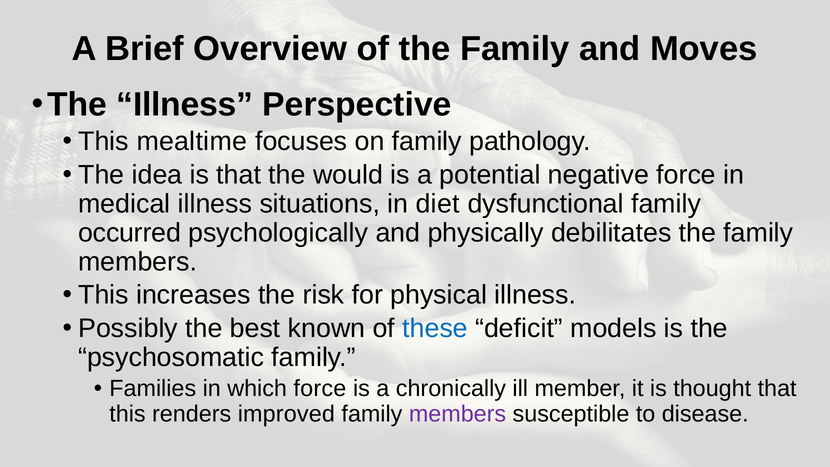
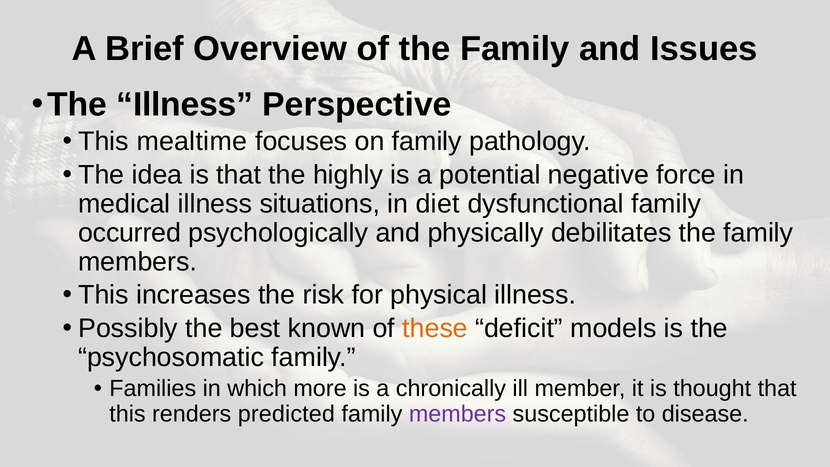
Moves: Moves -> Issues
would: would -> highly
these colour: blue -> orange
which force: force -> more
improved: improved -> predicted
